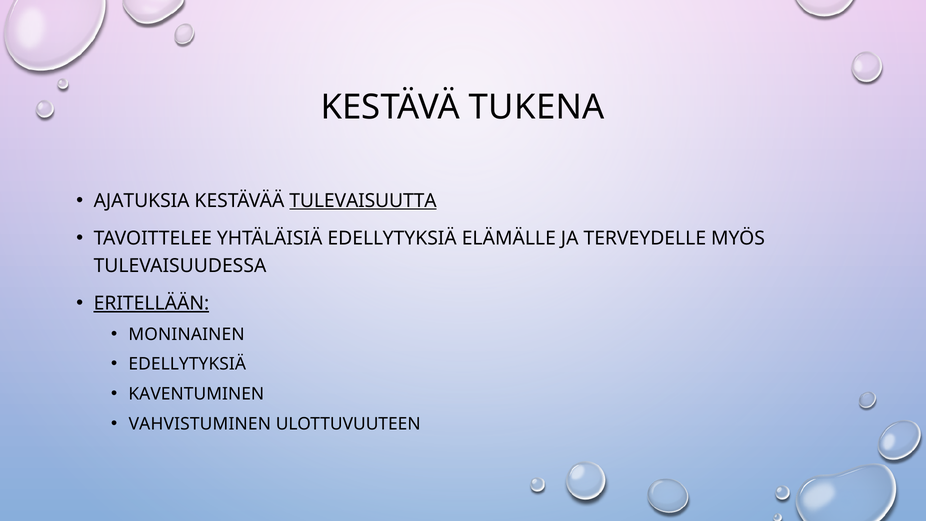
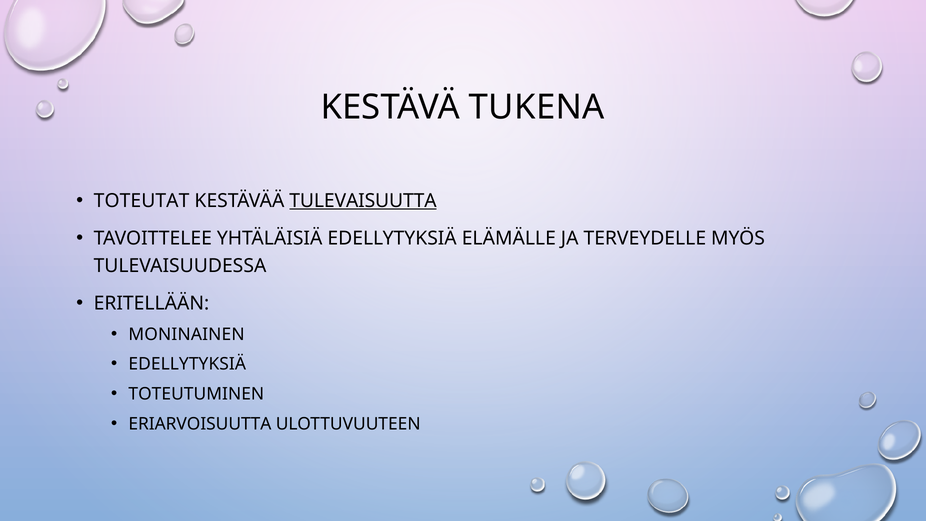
AJATUKSIA: AJATUKSIA -> TOTEUTAT
ERITELLÄÄN underline: present -> none
KAVENTUMINEN: KAVENTUMINEN -> TOTEUTUMINEN
VAHVISTUMINEN: VAHVISTUMINEN -> ERIARVOISUUTTA
